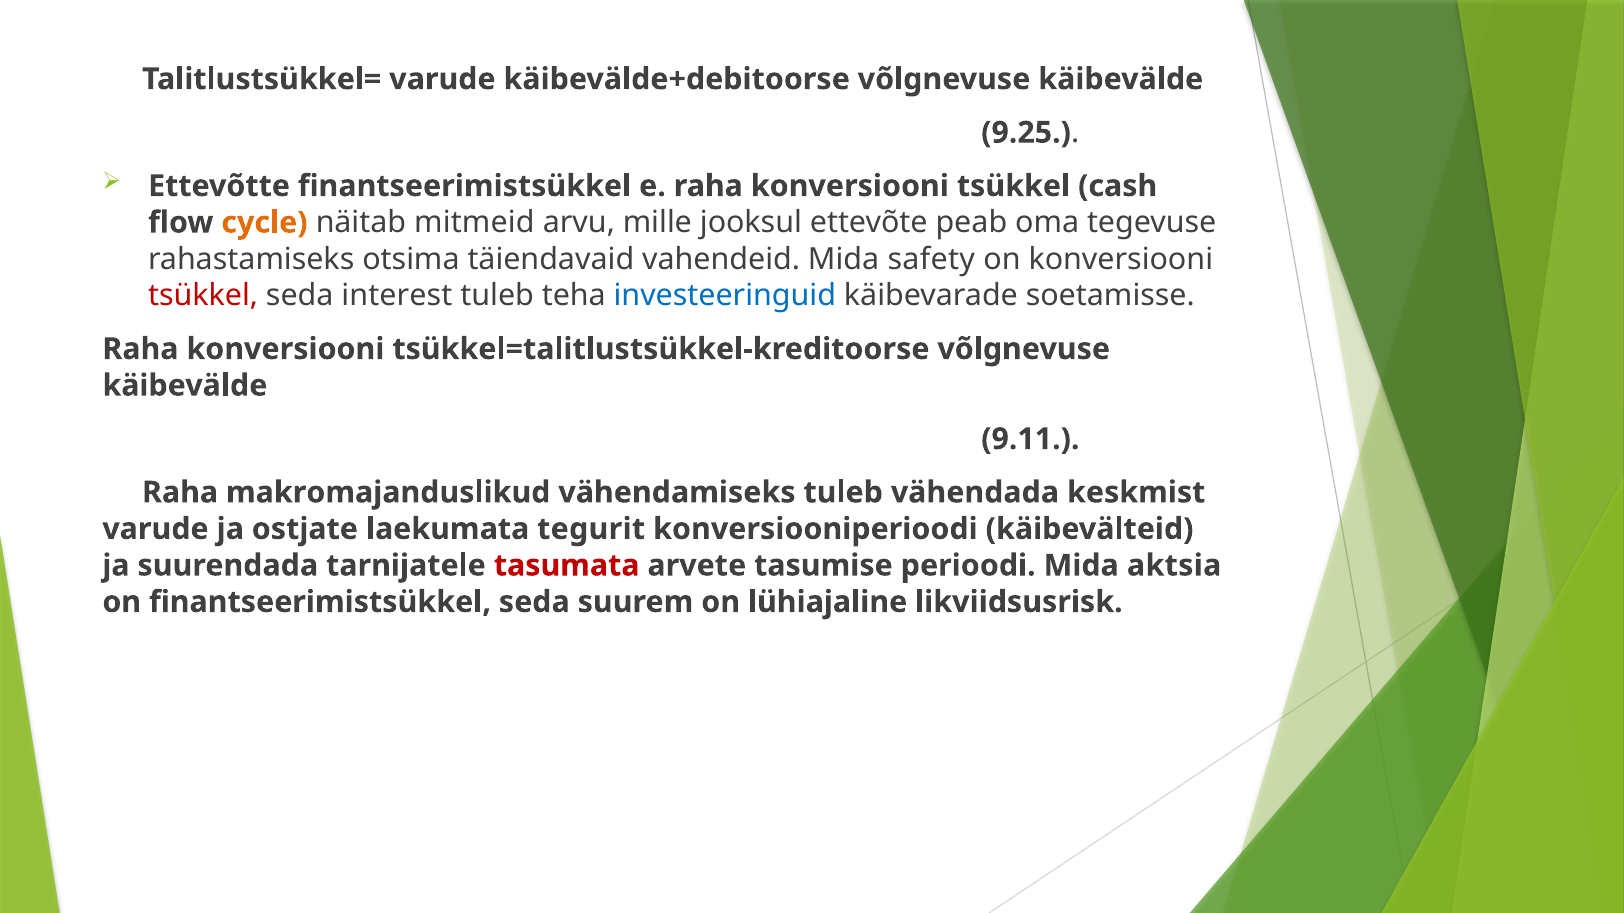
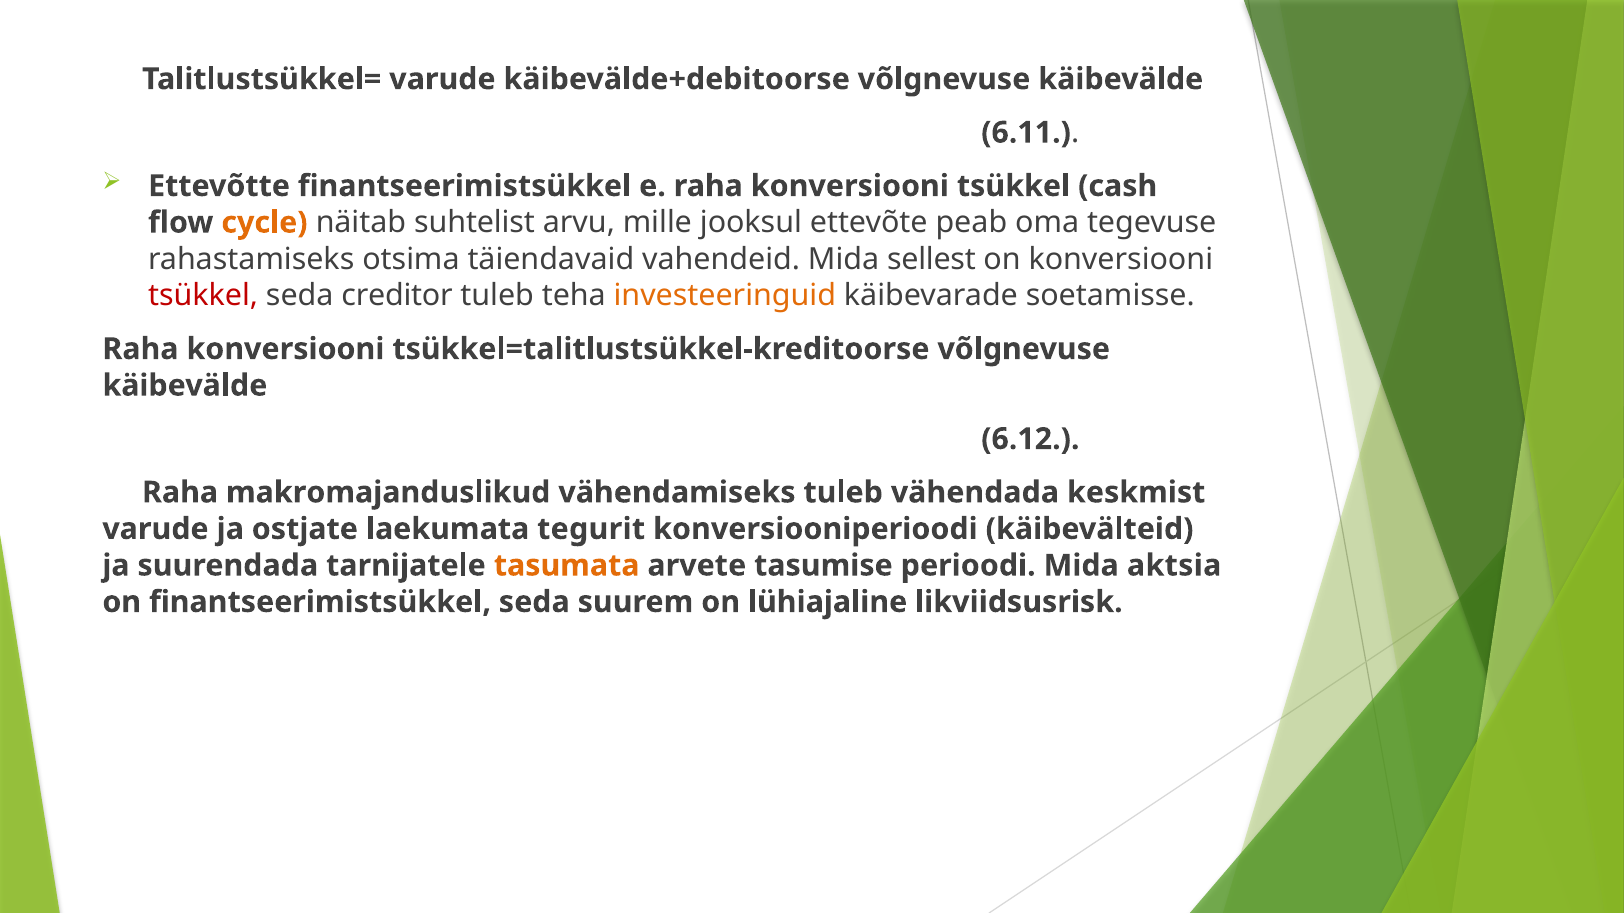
9.25: 9.25 -> 6.11
mitmeid: mitmeid -> suhtelist
safety: safety -> sellest
interest: interest -> creditor
investeeringuid colour: blue -> orange
9.11: 9.11 -> 6.12
tasumata colour: red -> orange
